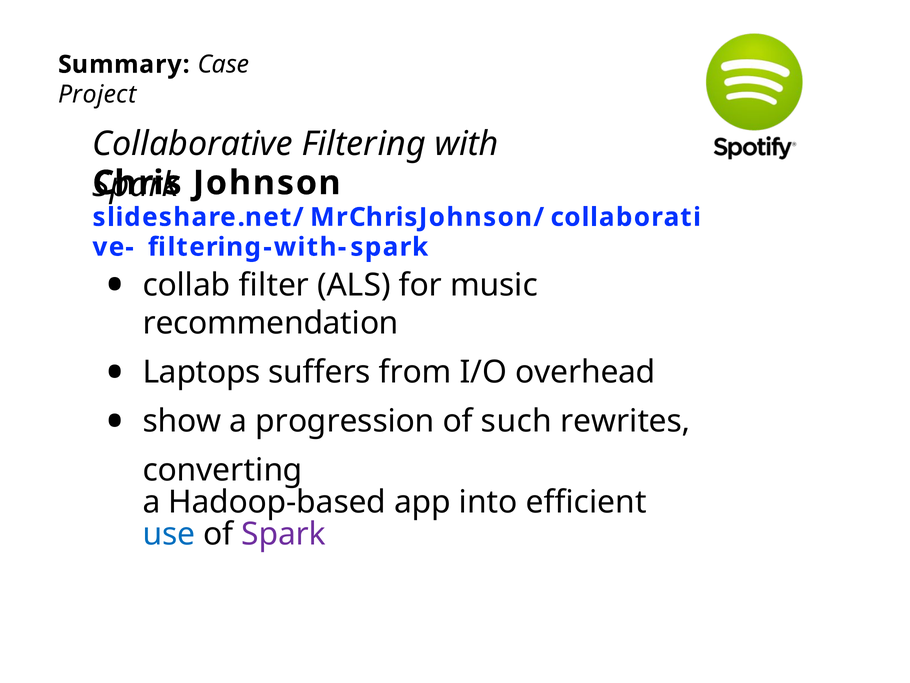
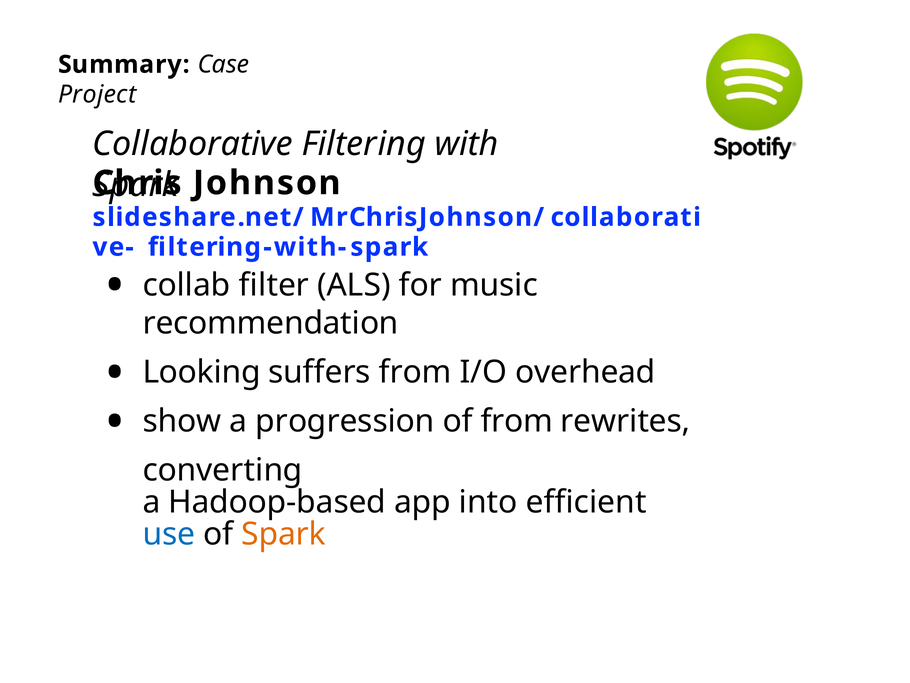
Laptops: Laptops -> Looking
of such: such -> from
Spark at (284, 534) colour: purple -> orange
